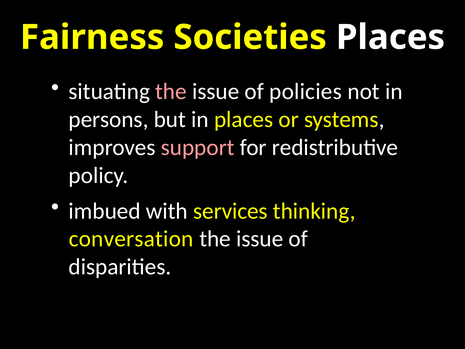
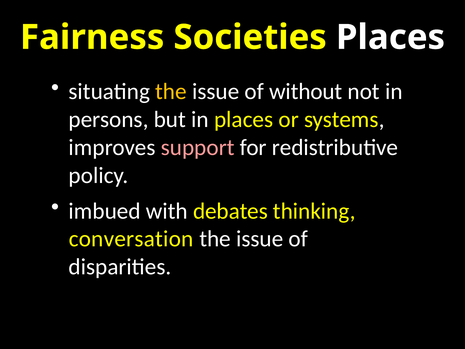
the at (171, 92) colour: pink -> yellow
policies: policies -> without
services: services -> debates
